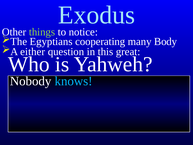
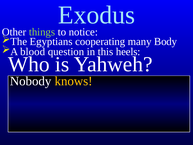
either: either -> blood
great: great -> heels
knows colour: light blue -> yellow
